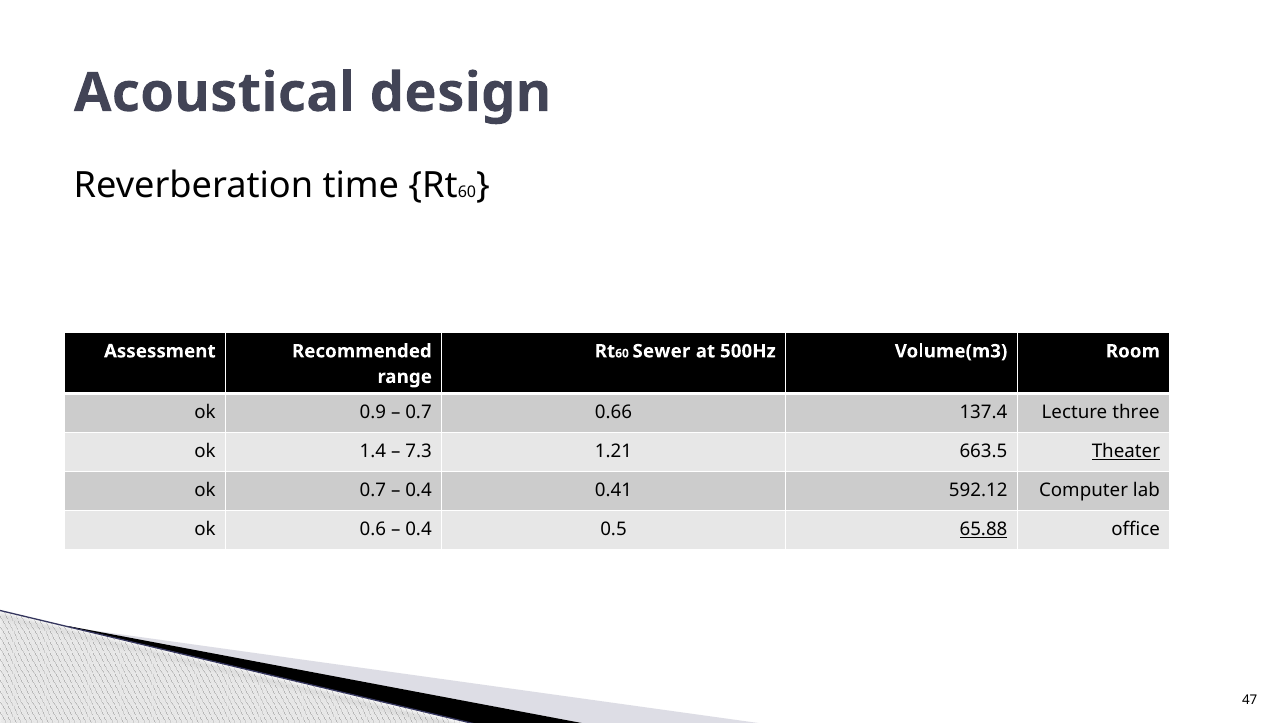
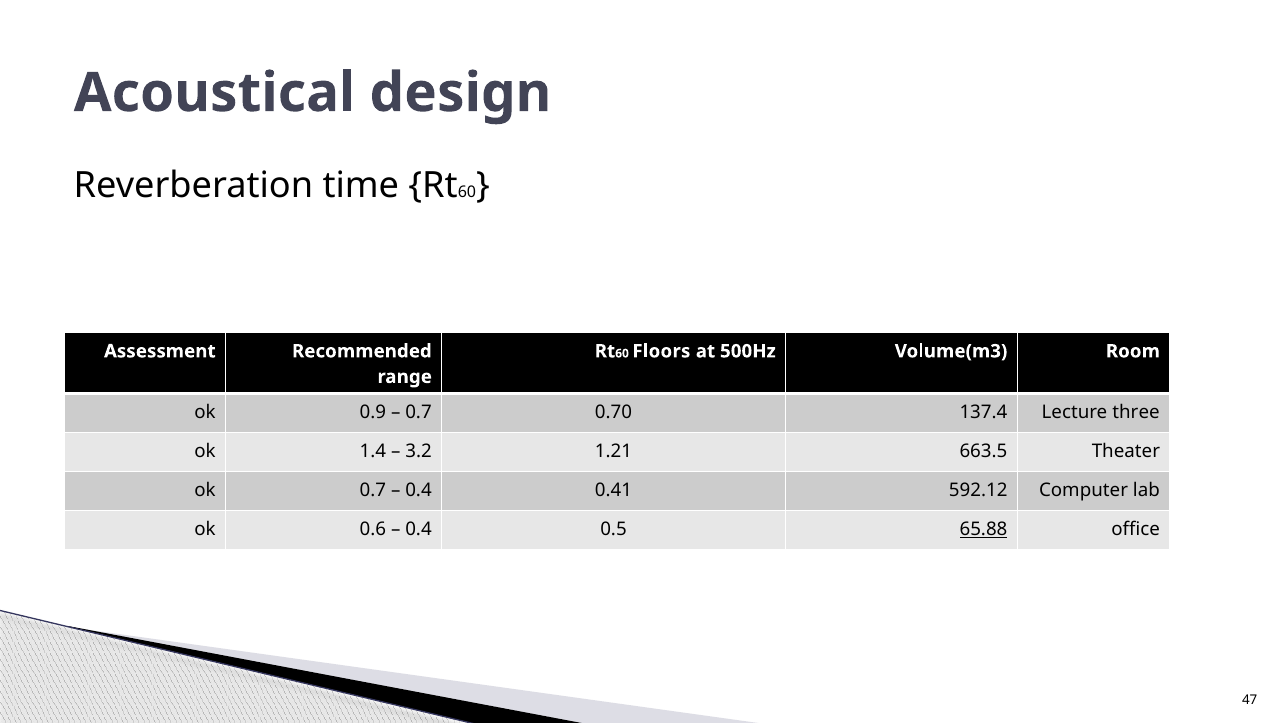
Sewer: Sewer -> Floors
0.66: 0.66 -> 0.70
7.3: 7.3 -> 3.2
Theater underline: present -> none
